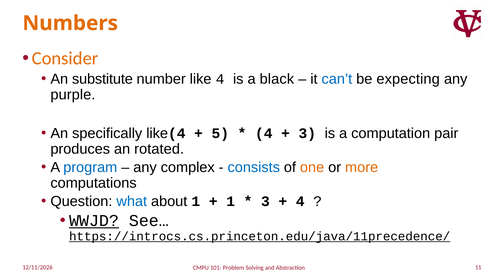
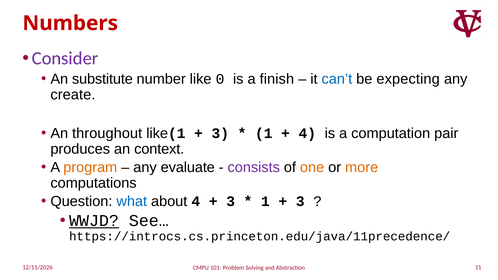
Numbers colour: orange -> red
Consider colour: orange -> purple
number like 4: 4 -> 0
black: black -> finish
purple: purple -> create
specifically: specifically -> throughout
4 at (177, 133): 4 -> 1
5 at (220, 133): 5 -> 3
4 at (264, 133): 4 -> 1
3 at (307, 133): 3 -> 4
rotated: rotated -> context
program colour: blue -> orange
complex: complex -> evaluate
consists colour: blue -> purple
about 1: 1 -> 4
1 at (231, 201): 1 -> 3
3 at (265, 201): 3 -> 1
4 at (300, 201): 4 -> 3
https://introcs.cs.princeton.edu/java/11precedence/ underline: present -> none
